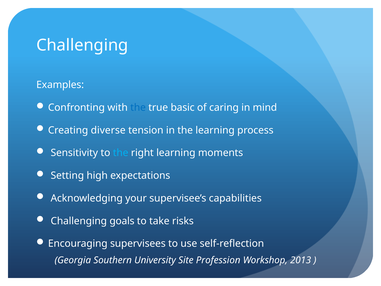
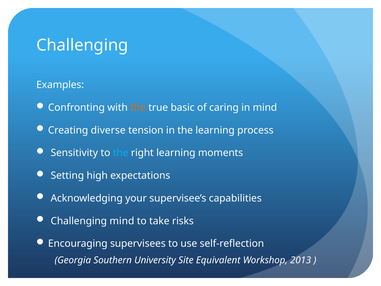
the at (138, 107) colour: blue -> orange
Challenging goals: goals -> mind
Profession: Profession -> Equivalent
